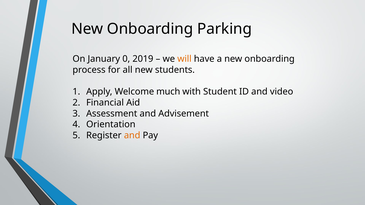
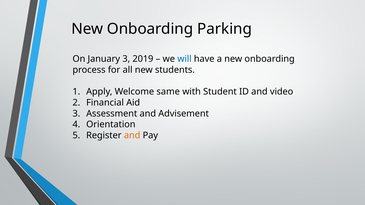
January 0: 0 -> 3
will colour: orange -> blue
much: much -> same
